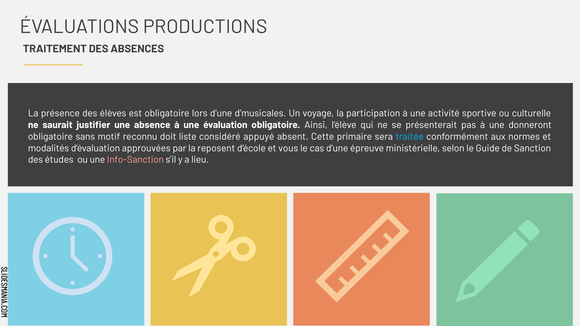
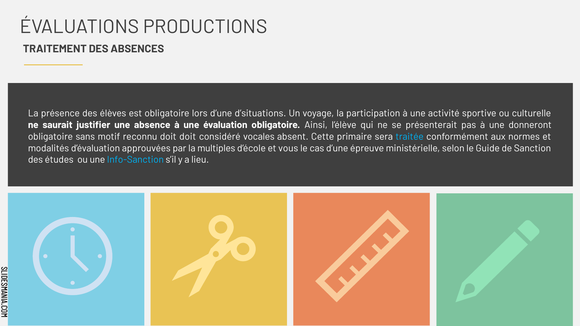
d’musicales: d’musicales -> d’situations
doit liste: liste -> doit
appuyé: appuyé -> vocales
reposent: reposent -> multiples
Info-Sanction colour: pink -> light blue
